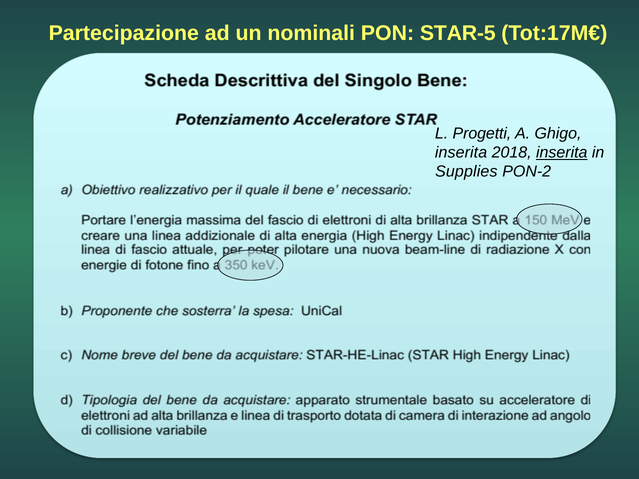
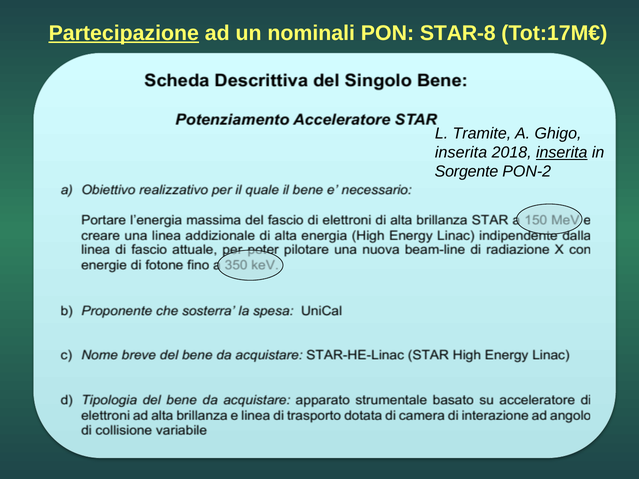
Partecipazione underline: none -> present
STAR-5: STAR-5 -> STAR-8
Progetti: Progetti -> Tramite
Supplies: Supplies -> Sorgente
